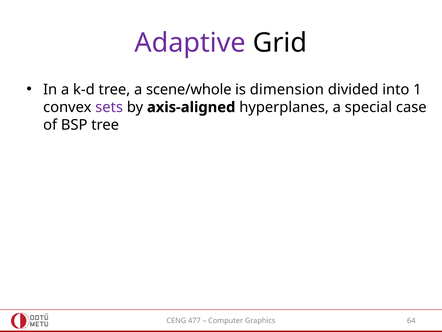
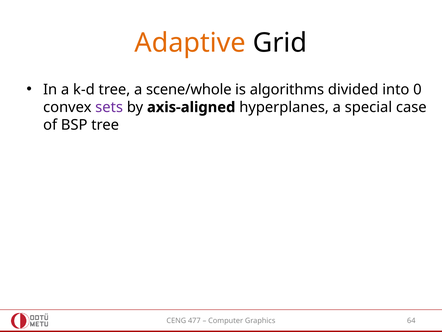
Adaptive colour: purple -> orange
dimension: dimension -> algorithms
1: 1 -> 0
